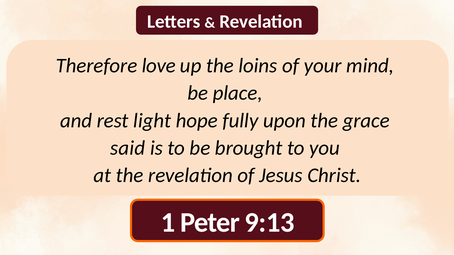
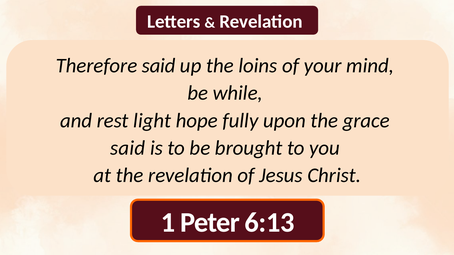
Therefore love: love -> said
place: place -> while
9:13: 9:13 -> 6:13
